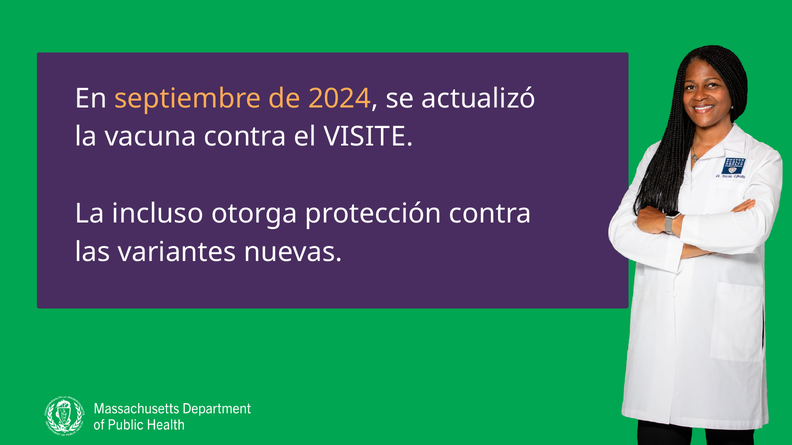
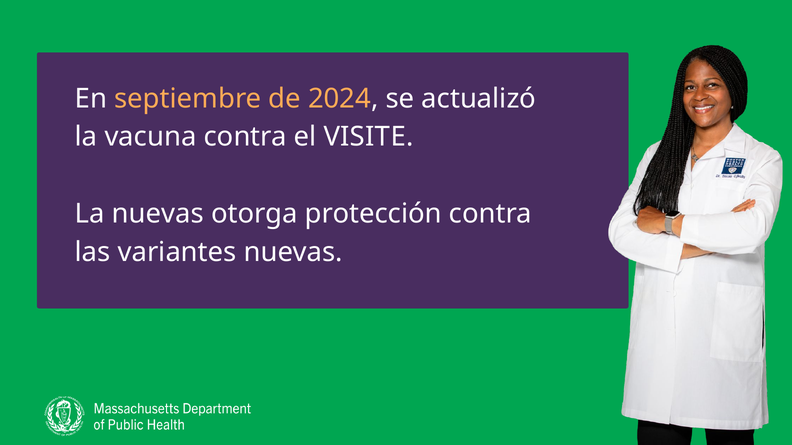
La incluso: incluso -> nuevas
